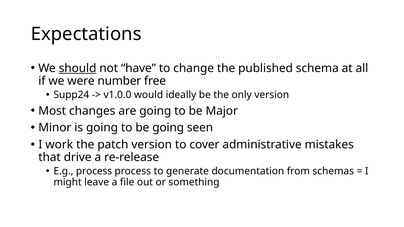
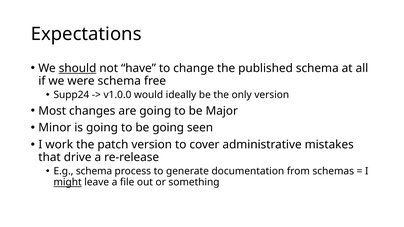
were number: number -> schema
E.g process: process -> schema
might underline: none -> present
